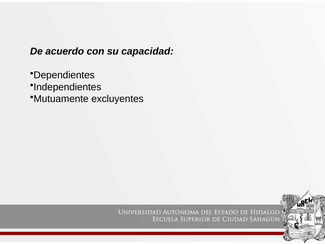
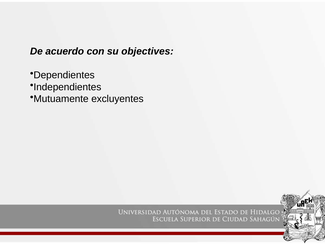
capacidad: capacidad -> objectives
